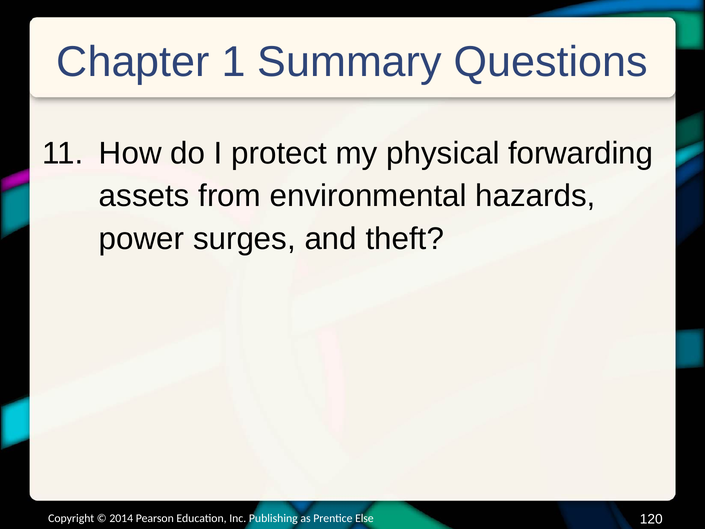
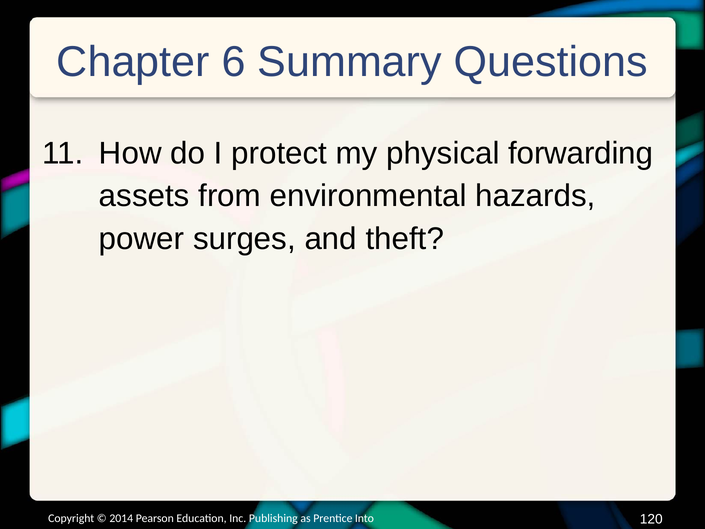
1: 1 -> 6
Else: Else -> Into
